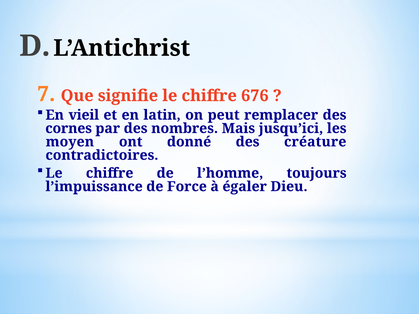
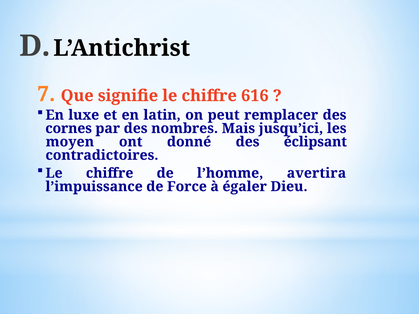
676: 676 -> 616
vieil: vieil -> luxe
créature: créature -> éclipsant
toujours: toujours -> avertira
